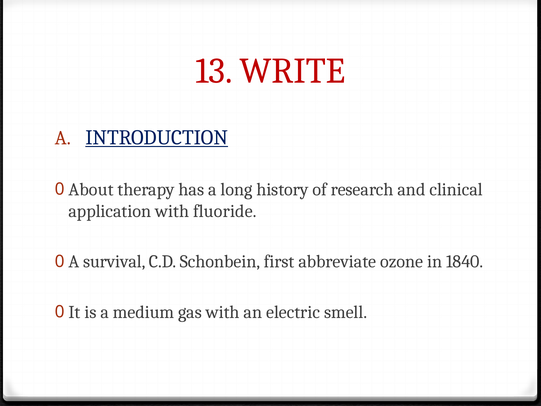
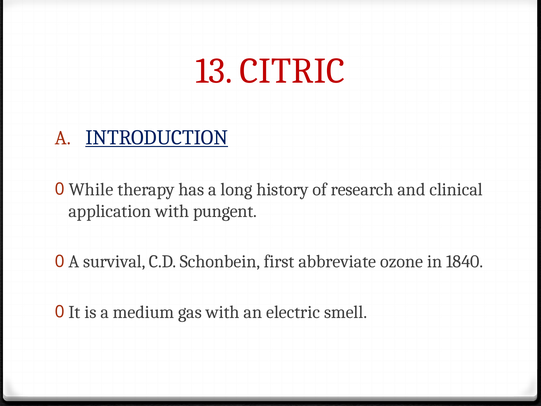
WRITE: WRITE -> CITRIC
About: About -> While
fluoride: fluoride -> pungent
